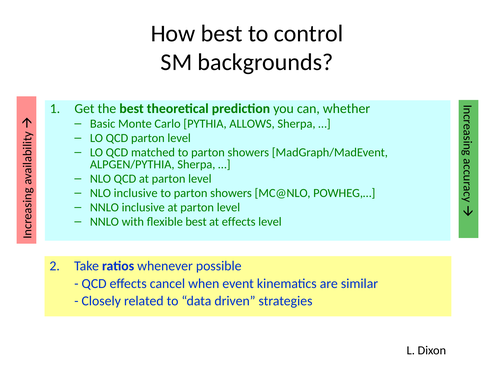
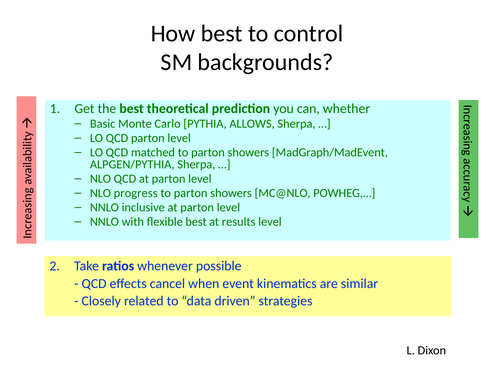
NLO inclusive: inclusive -> progress
at effects: effects -> results
